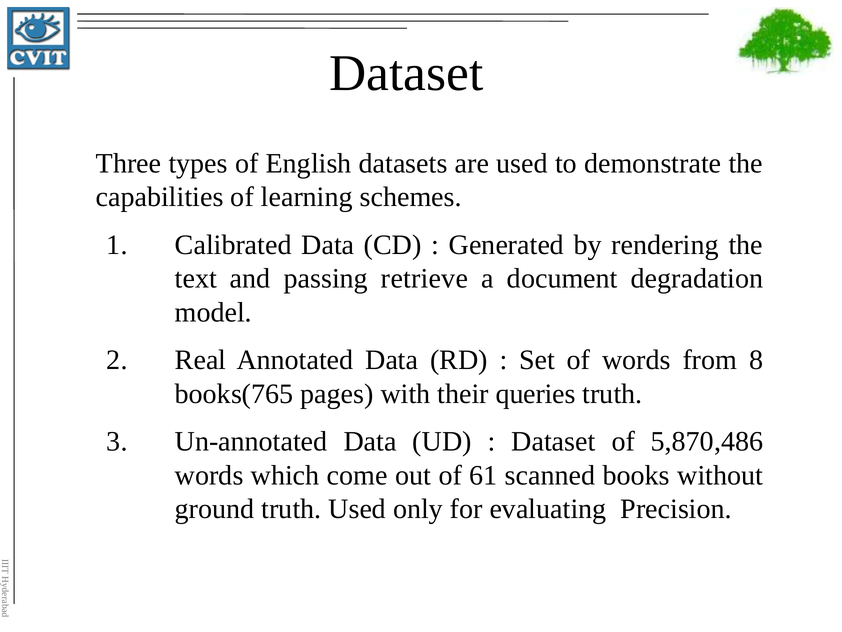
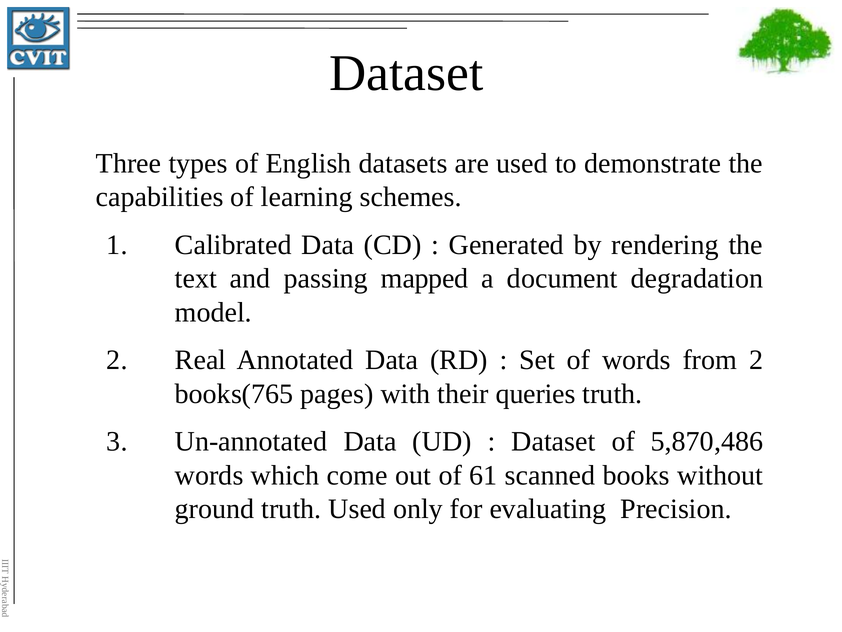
retrieve: retrieve -> mapped
from 8: 8 -> 2
